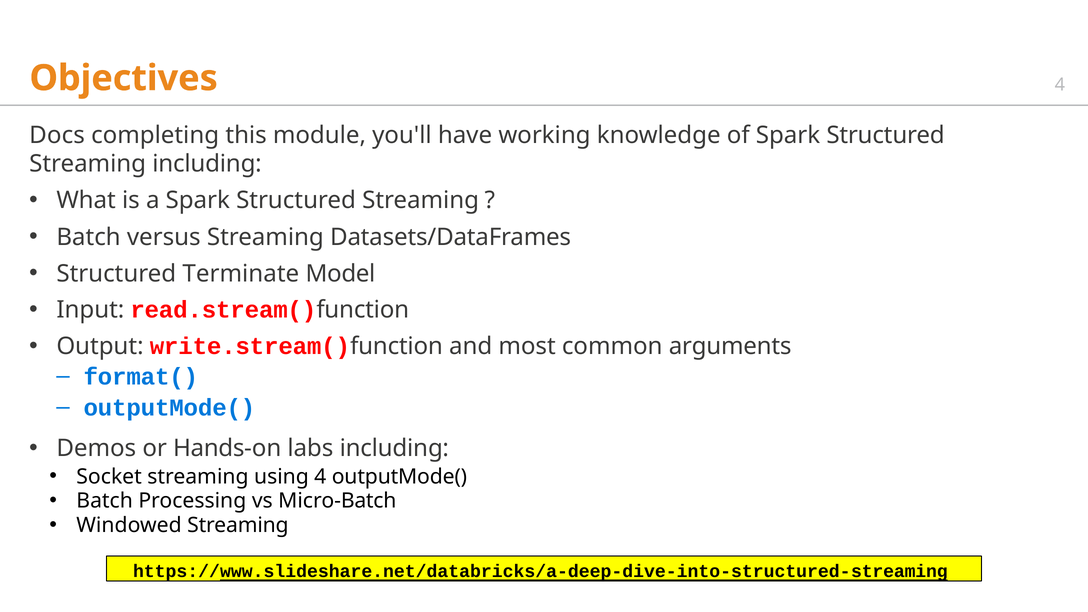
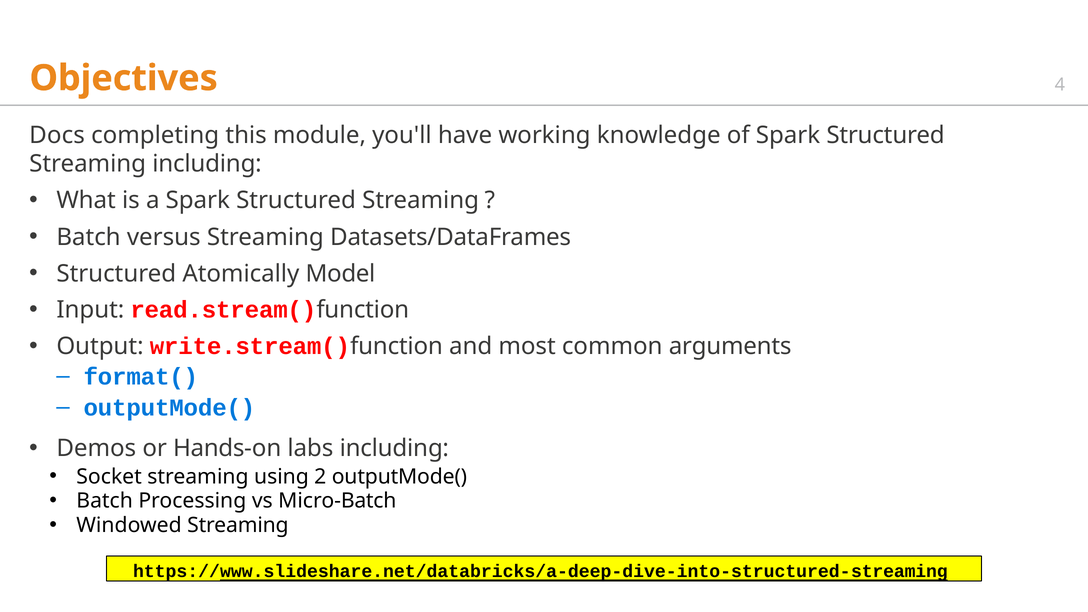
Terminate: Terminate -> Atomically
using 4: 4 -> 2
